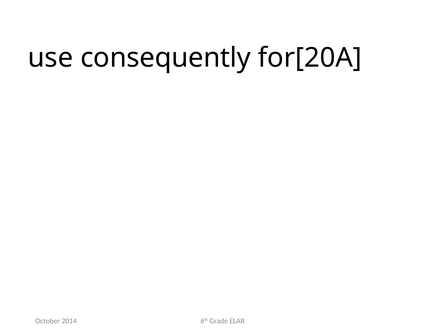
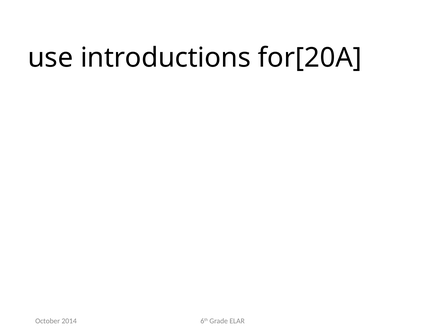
consequently: consequently -> introductions
